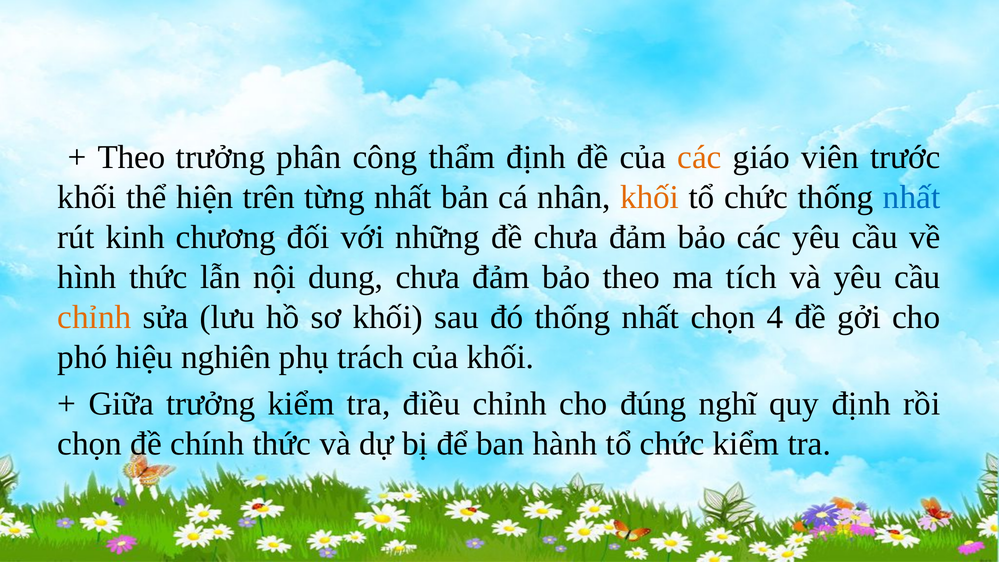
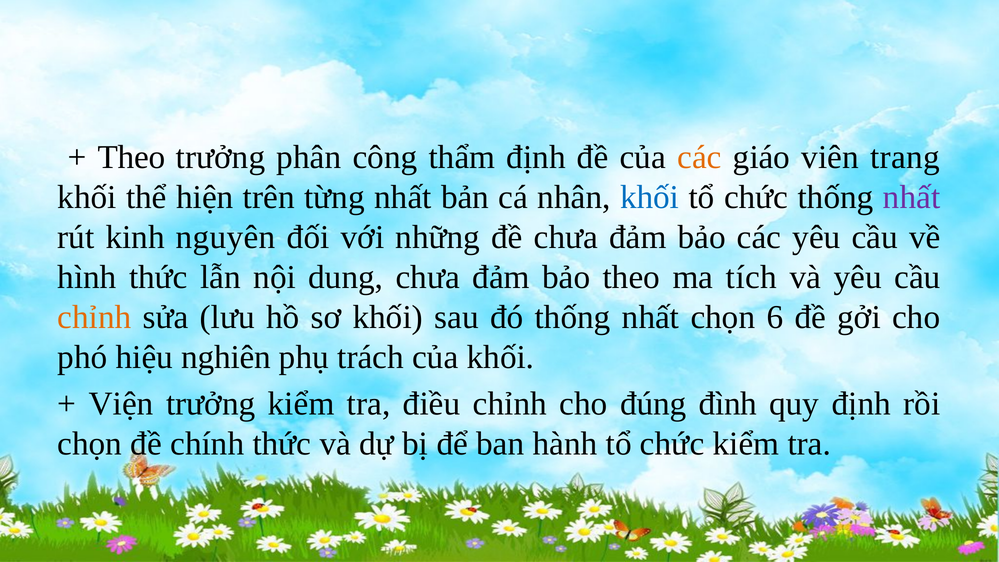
trước: trước -> trang
khối at (650, 197) colour: orange -> blue
nhất at (912, 197) colour: blue -> purple
chương: chương -> nguyên
4: 4 -> 6
Giữa: Giữa -> Viện
nghĩ: nghĩ -> đình
